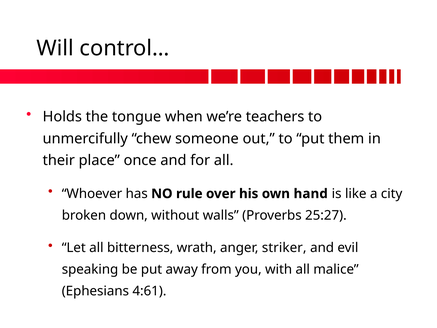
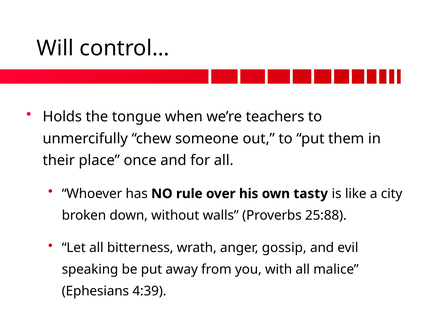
hand: hand -> tasty
25:27: 25:27 -> 25:88
striker: striker -> gossip
4:61: 4:61 -> 4:39
